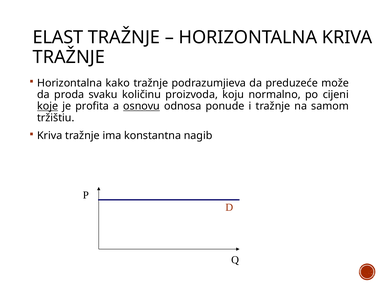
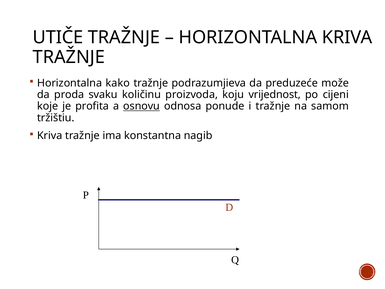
ELAST: ELAST -> UTIČE
normalno: normalno -> vrijednost
koje underline: present -> none
